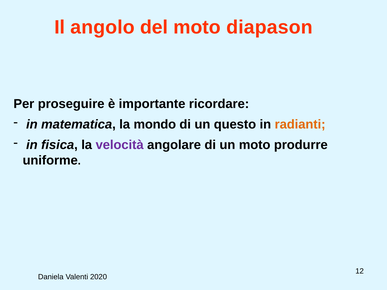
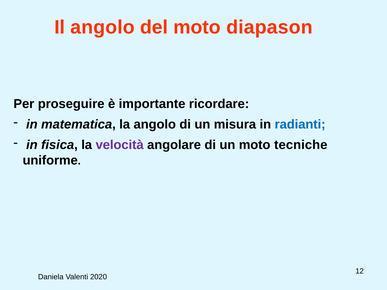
la mondo: mondo -> angolo
questo: questo -> misura
radianti colour: orange -> blue
produrre: produrre -> tecniche
